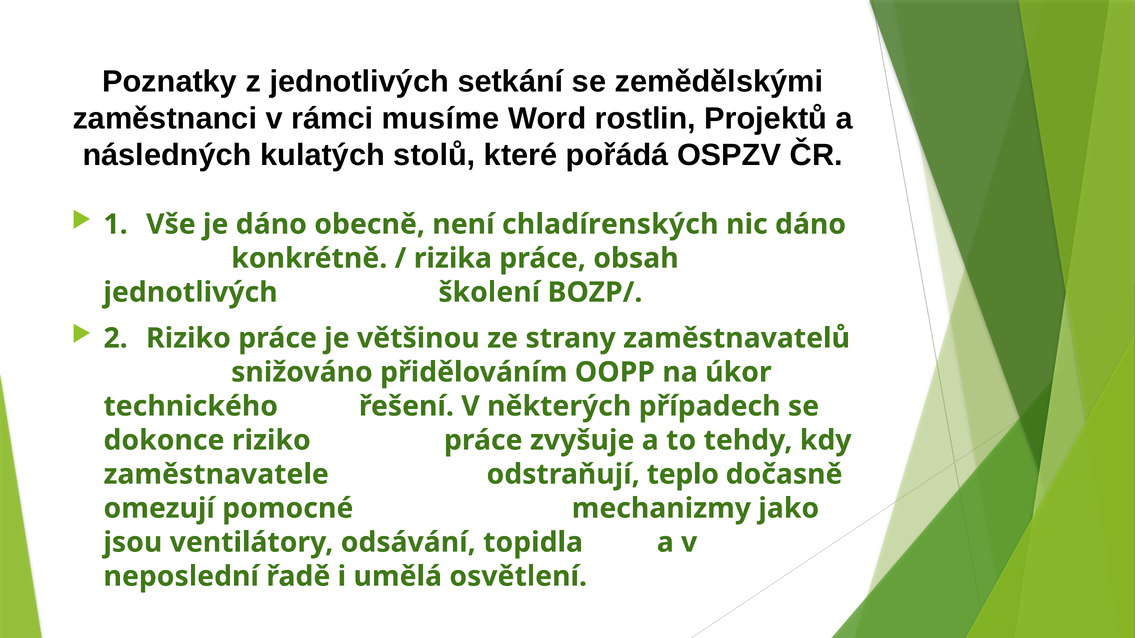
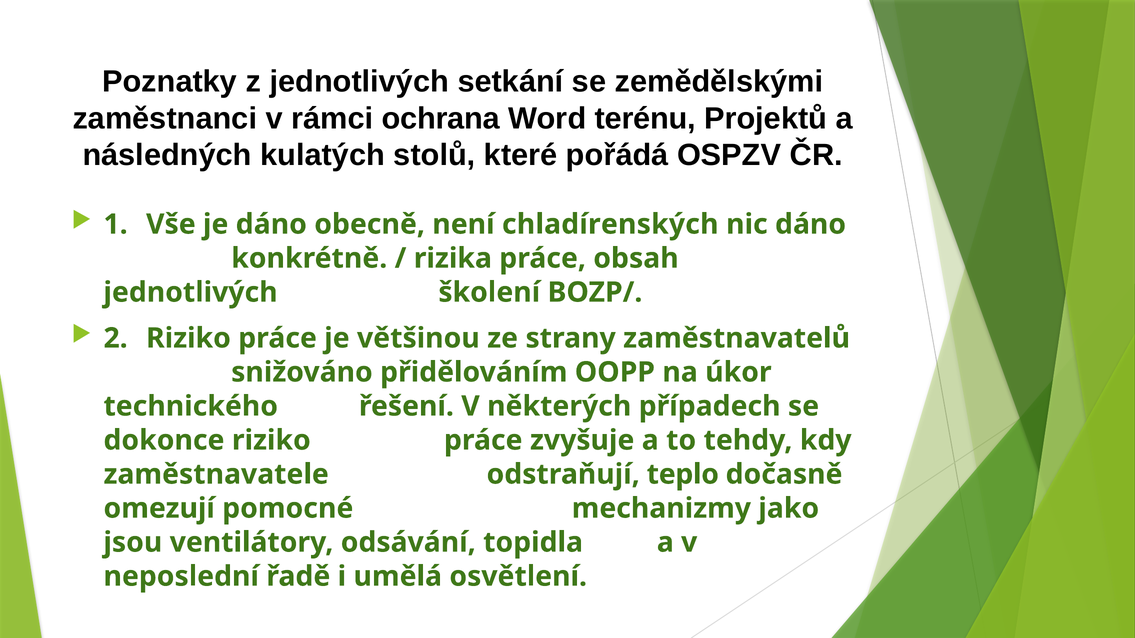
musíme: musíme -> ochrana
rostlin: rostlin -> terénu
